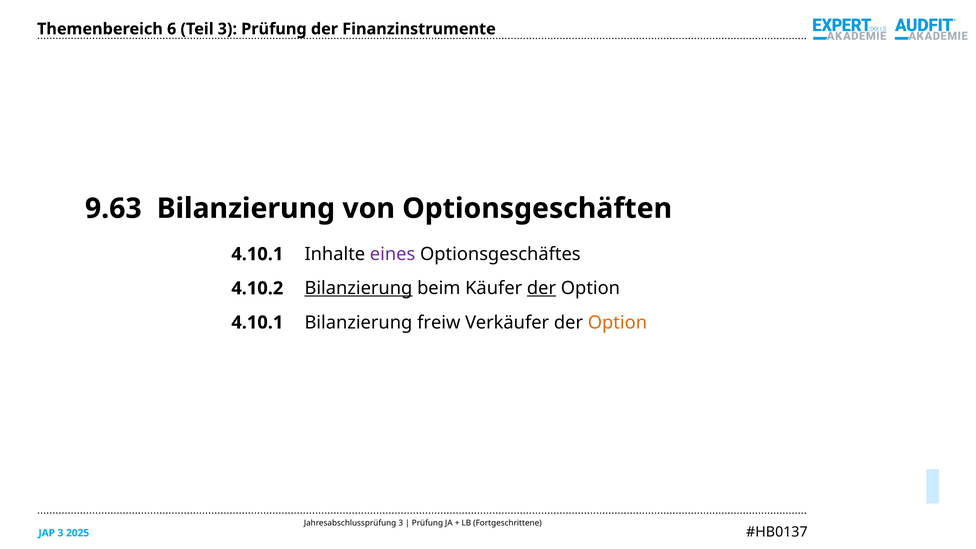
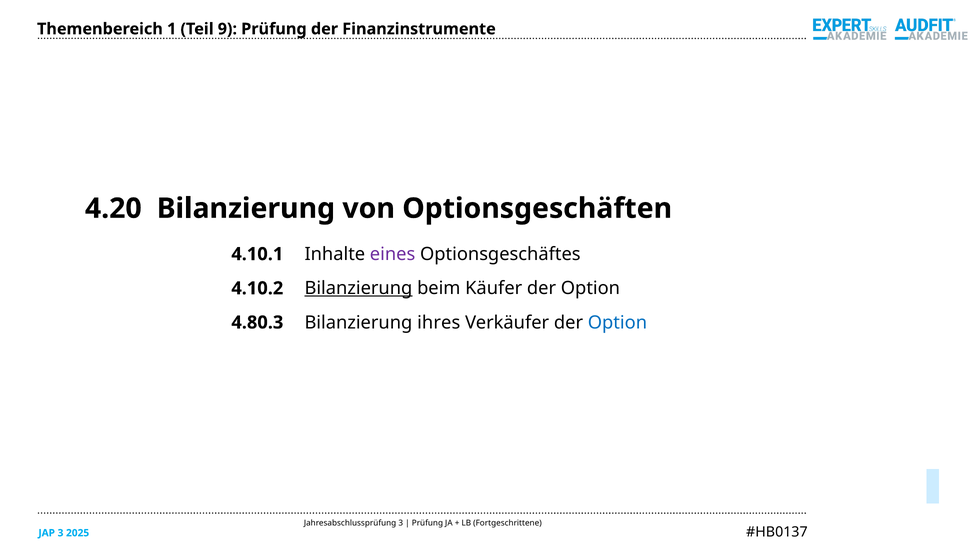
6: 6 -> 1
Teil 3: 3 -> 9
9.63: 9.63 -> 4.20
der at (542, 288) underline: present -> none
4.10.1 at (257, 322): 4.10.1 -> 4.80.3
freiw: freiw -> ihres
Option at (617, 322) colour: orange -> blue
